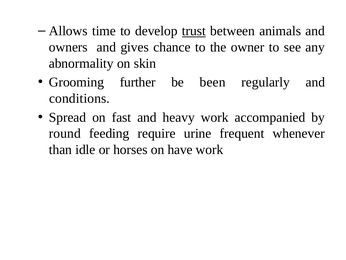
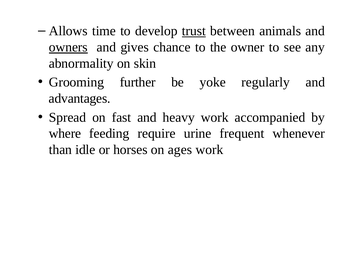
owners underline: none -> present
been: been -> yoke
conditions: conditions -> advantages
round: round -> where
have: have -> ages
